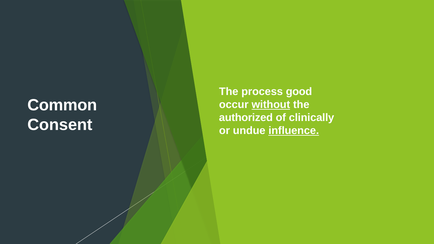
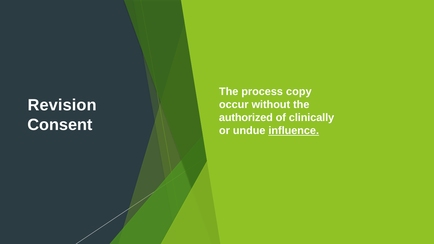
good: good -> copy
Common: Common -> Revision
without underline: present -> none
